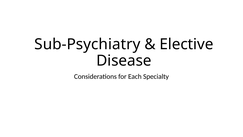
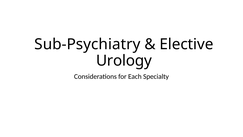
Disease: Disease -> Urology
